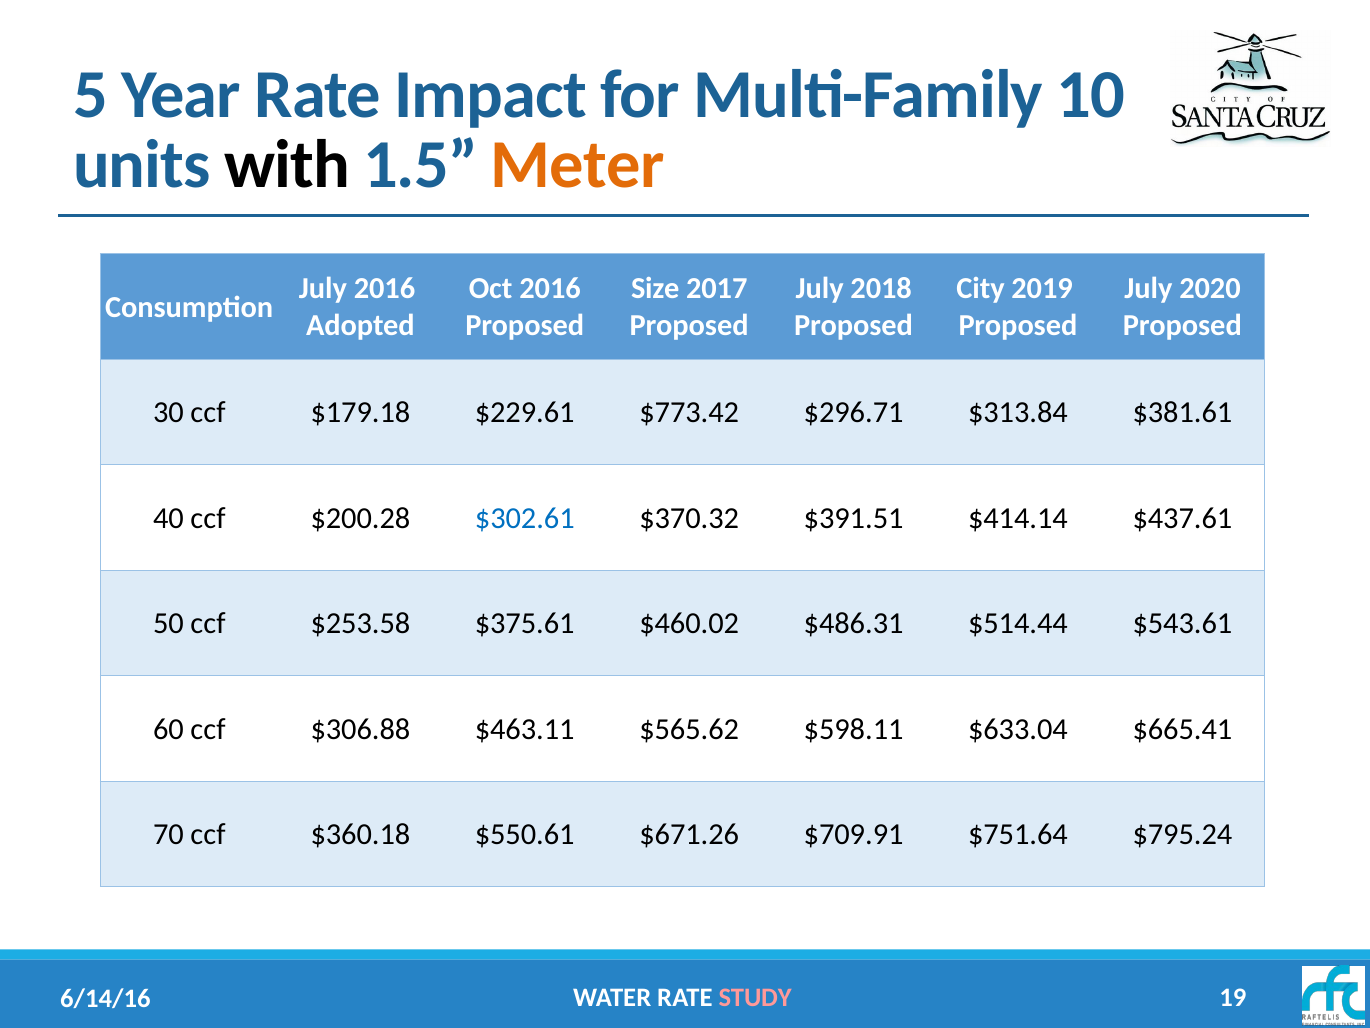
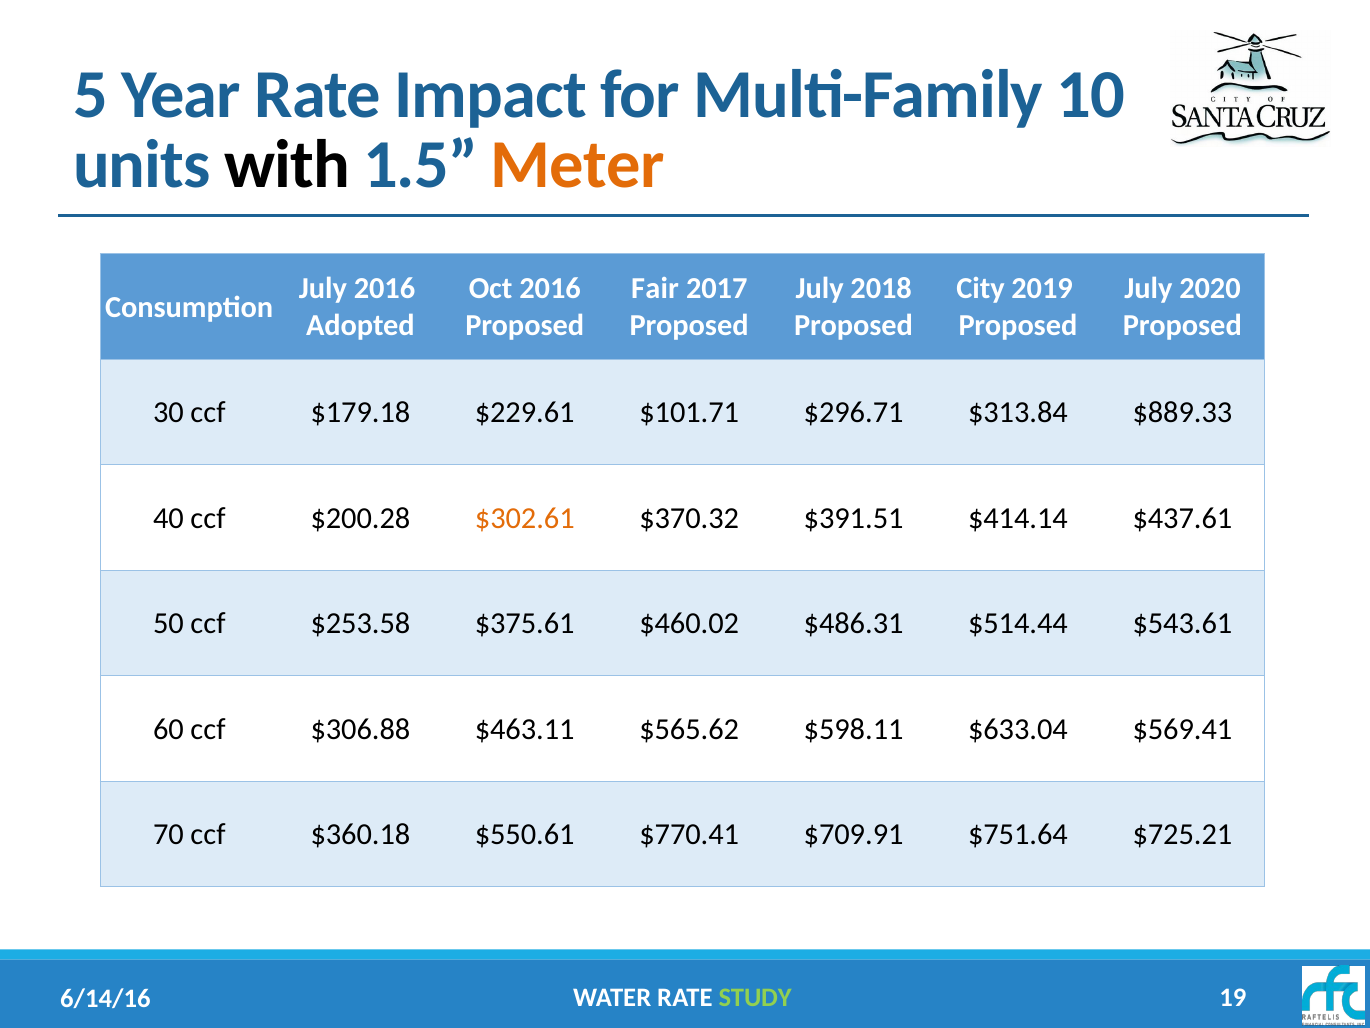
Size: Size -> Fair
$773.42: $773.42 -> $101.71
$381.61: $381.61 -> $889.33
$302.61 colour: blue -> orange
$665.41: $665.41 -> $569.41
$671.26: $671.26 -> $770.41
$795.24: $795.24 -> $725.21
STUDY colour: pink -> light green
